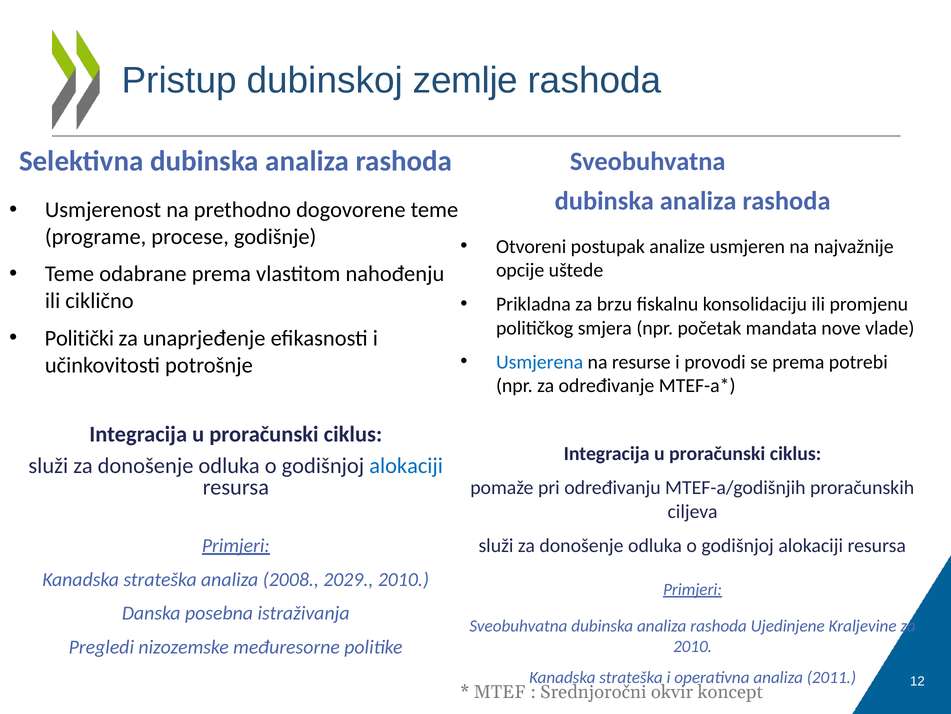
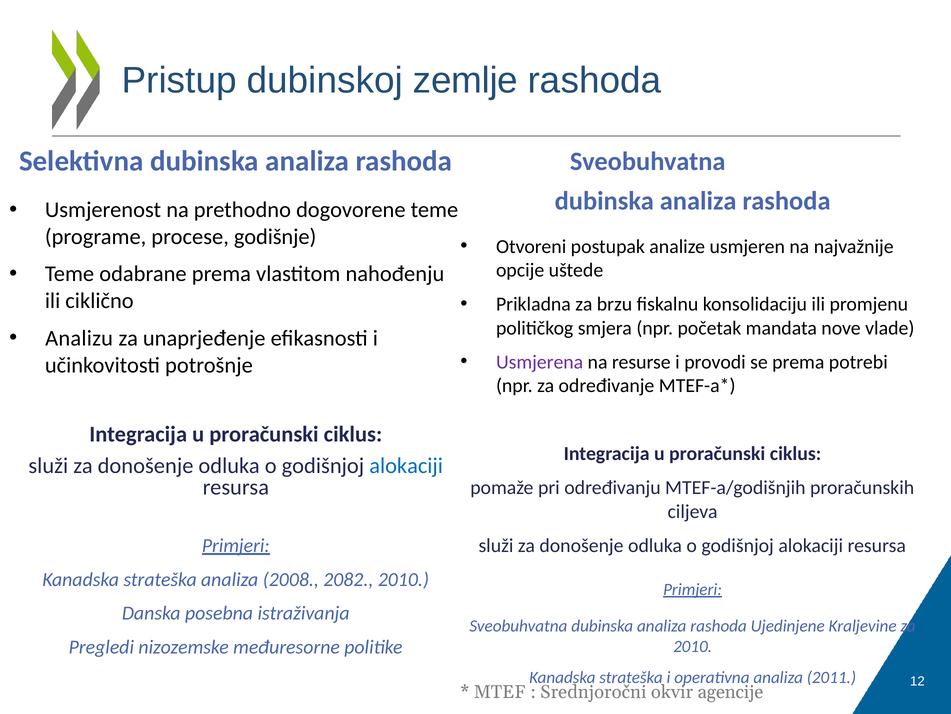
Politički: Politički -> Analizu
Usmjerena colour: blue -> purple
2029: 2029 -> 2082
koncept: koncept -> agencije
